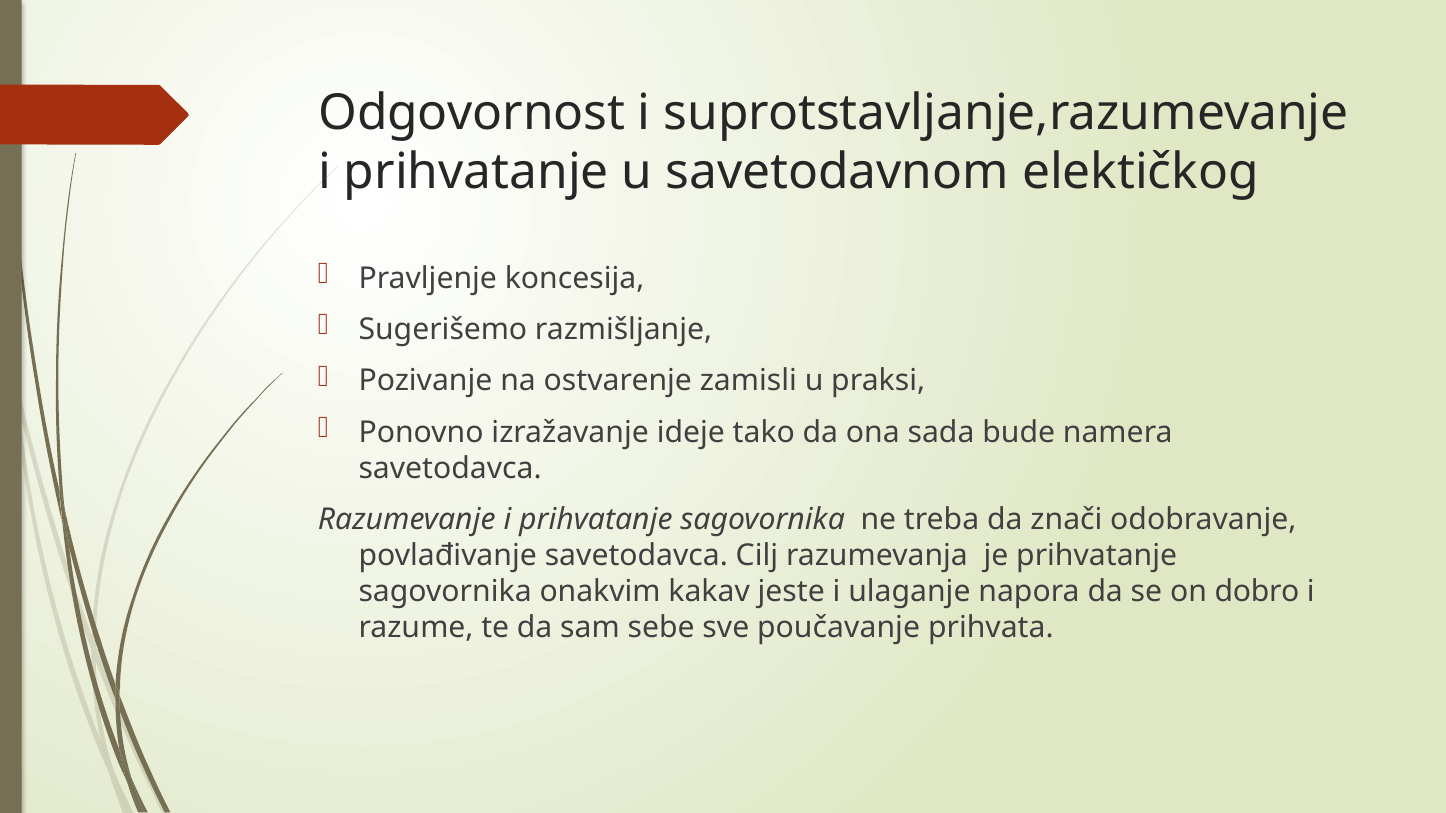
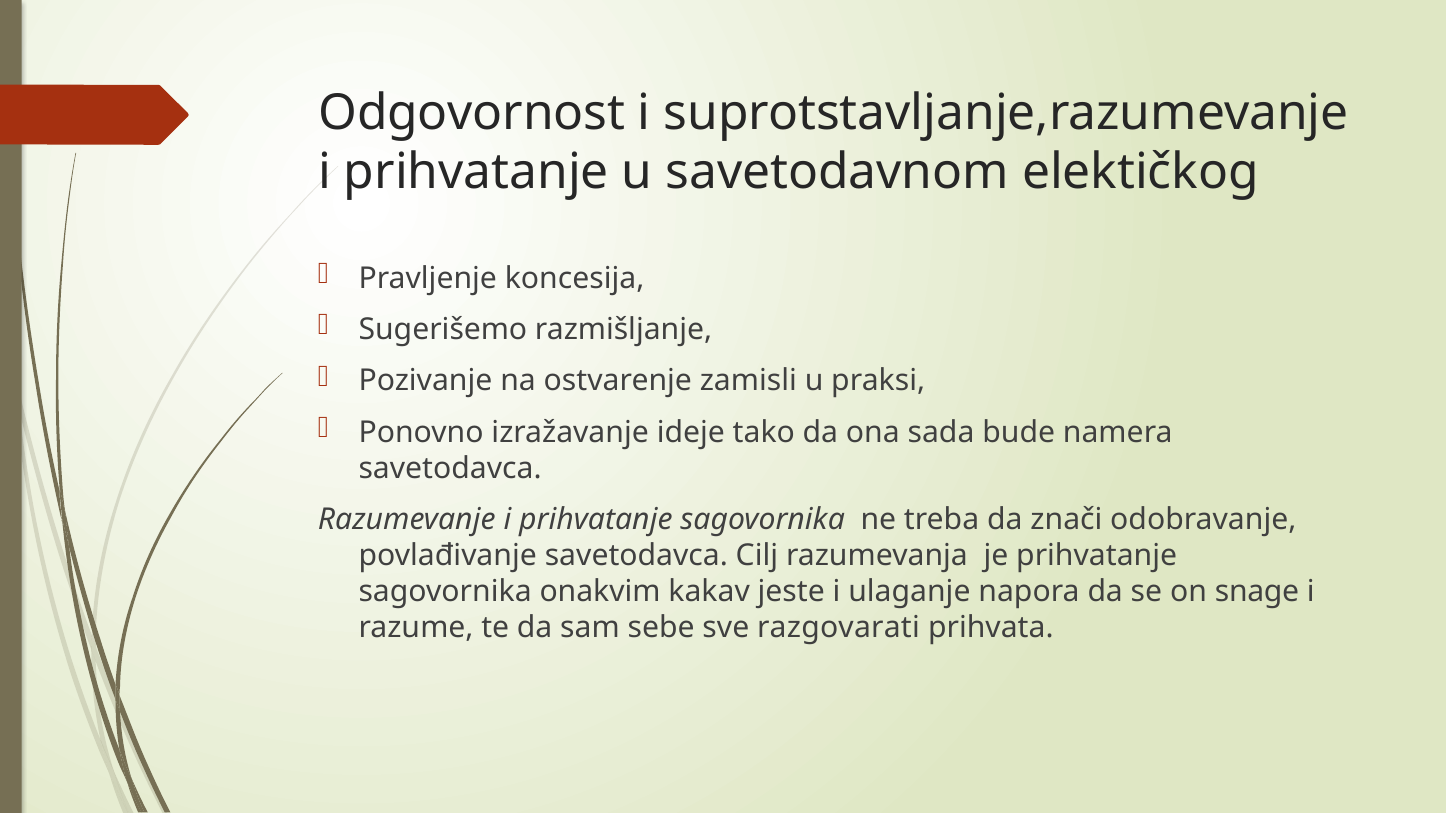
dobro: dobro -> snage
poučavanje: poučavanje -> razgovarati
